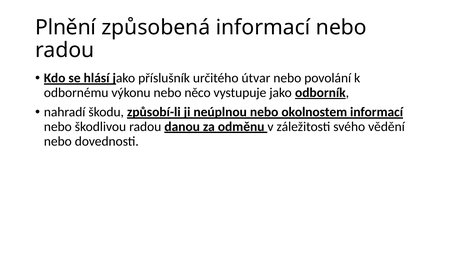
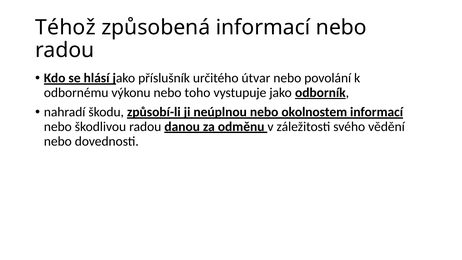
Plnění: Plnění -> Téhož
něco: něco -> toho
